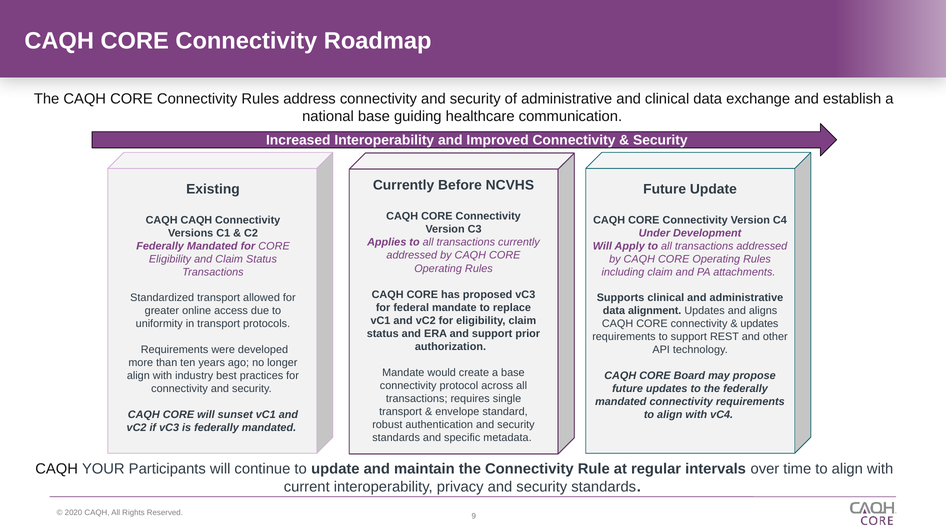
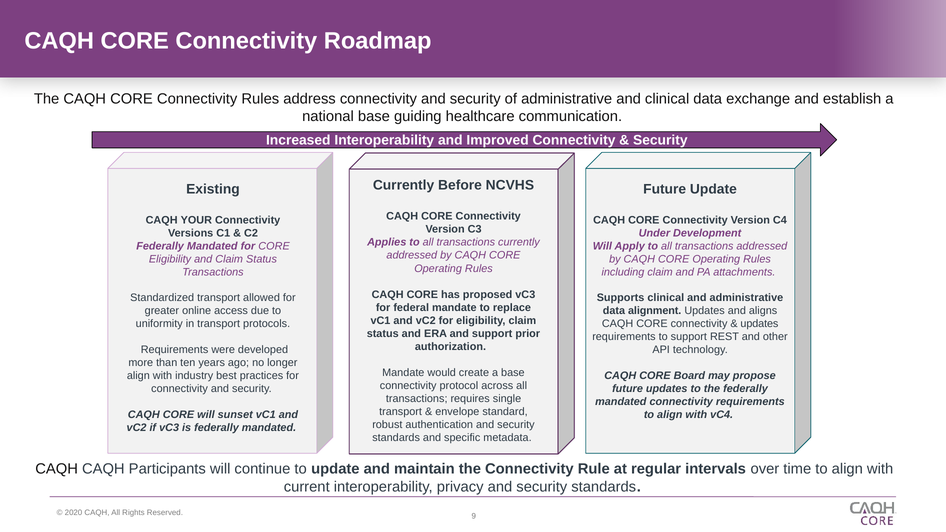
CAQH CAQH: CAQH -> YOUR
CAQH YOUR: YOUR -> CAQH
